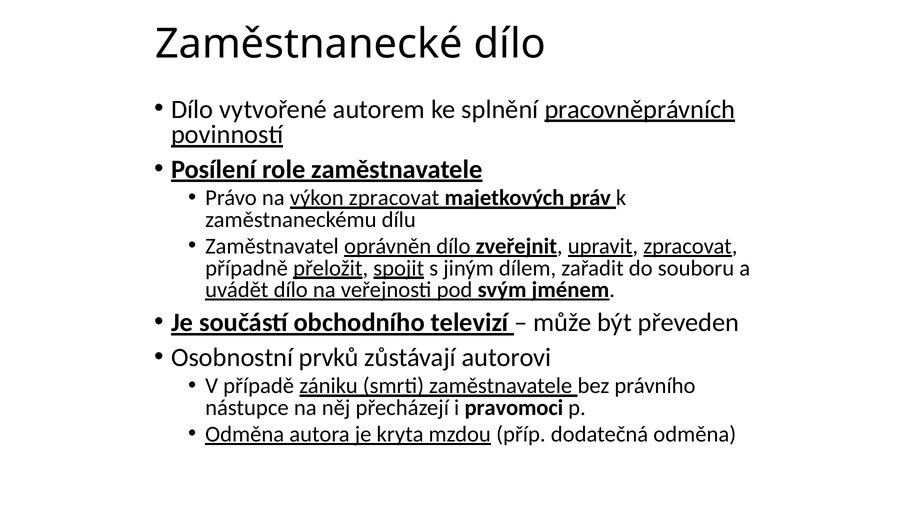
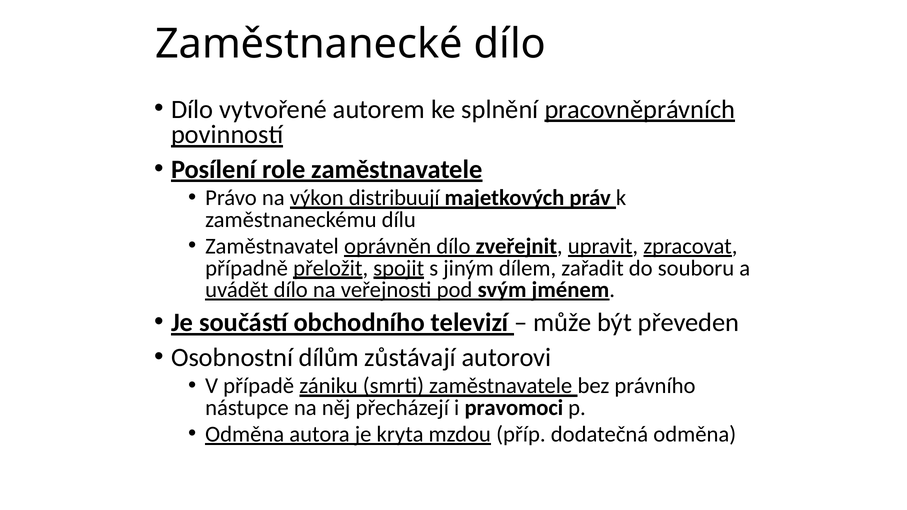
výkon zpracovat: zpracovat -> distribuují
prvků: prvků -> dílům
